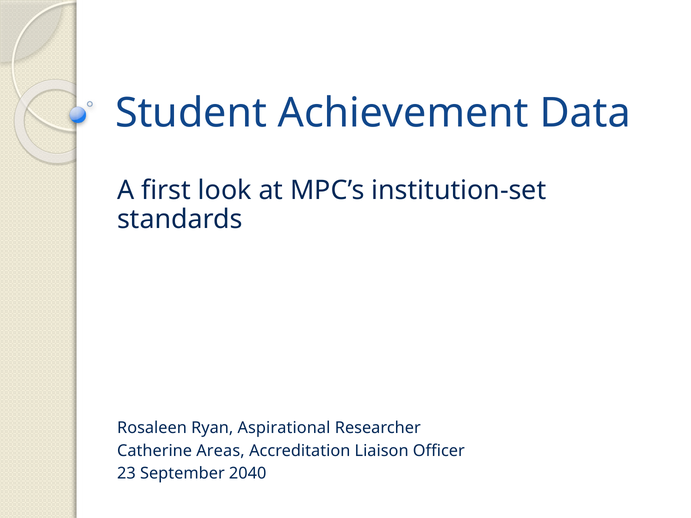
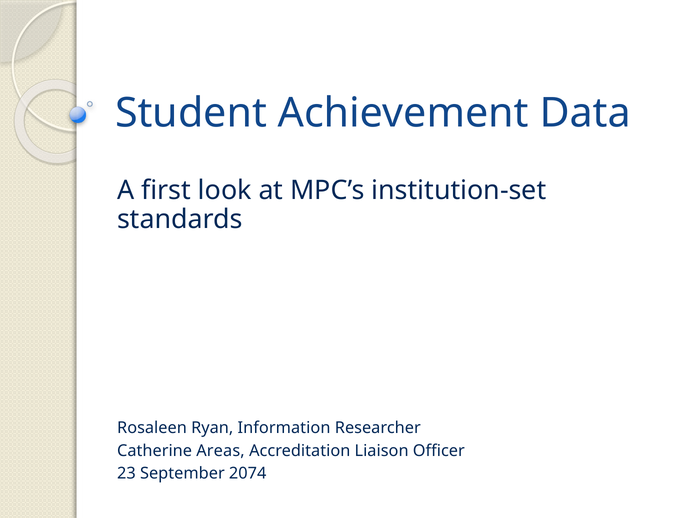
Aspirational: Aspirational -> Information
2040: 2040 -> 2074
